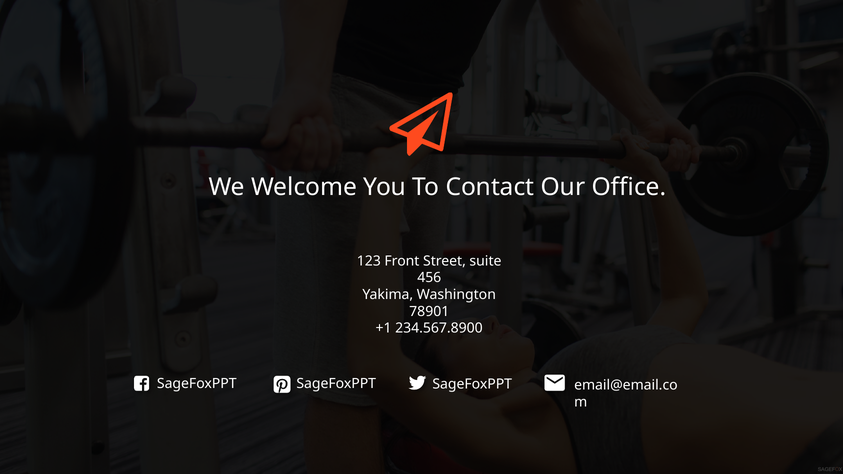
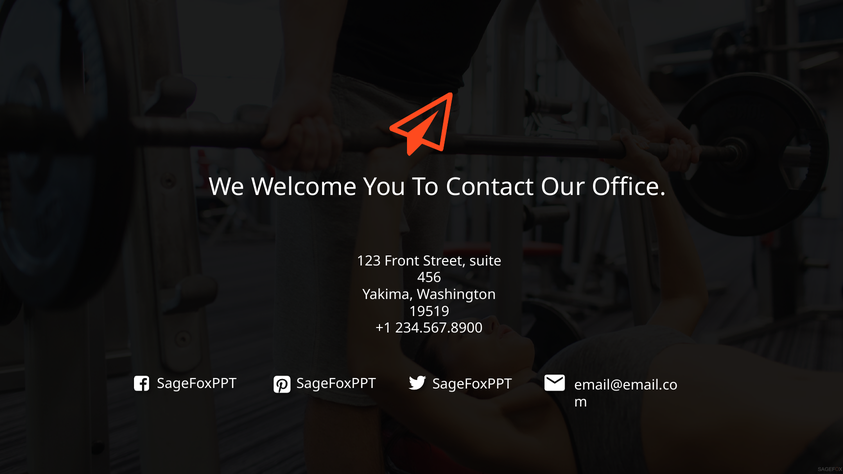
78901: 78901 -> 19519
